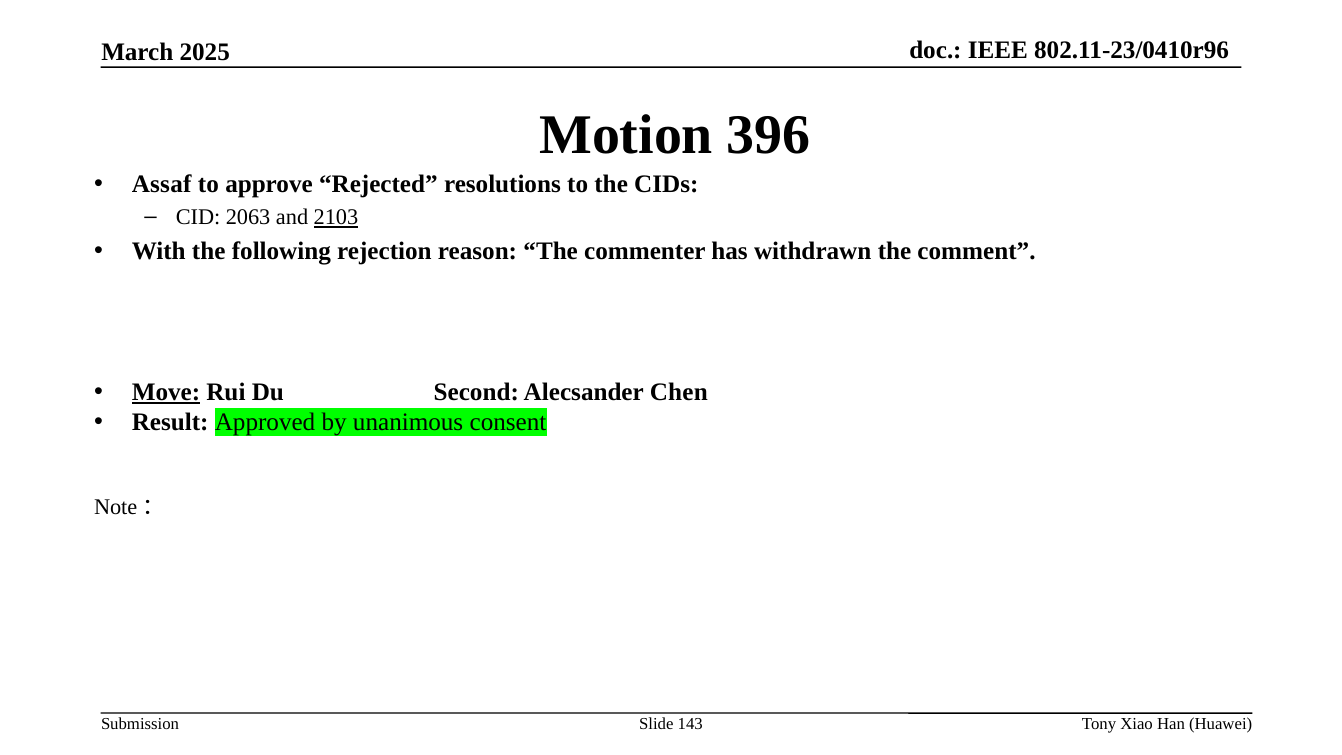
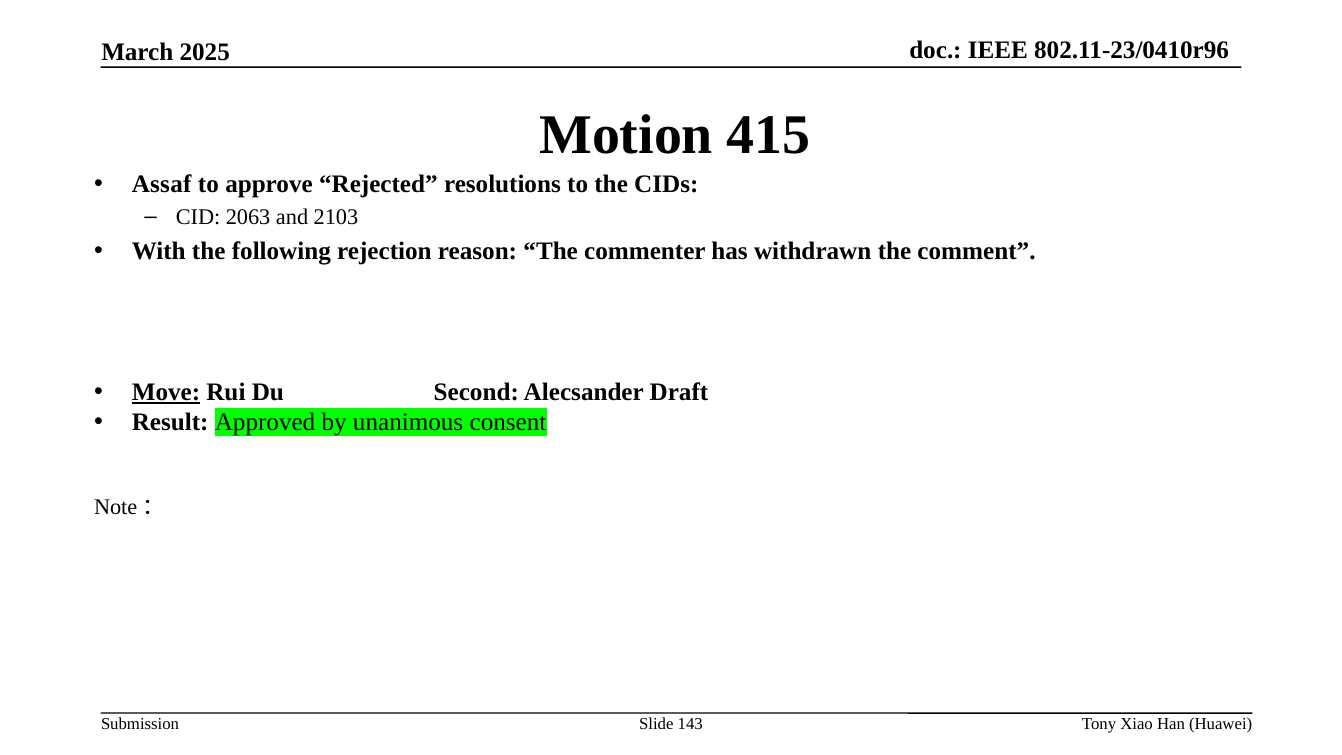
396: 396 -> 415
2103 underline: present -> none
Chen: Chen -> Draft
